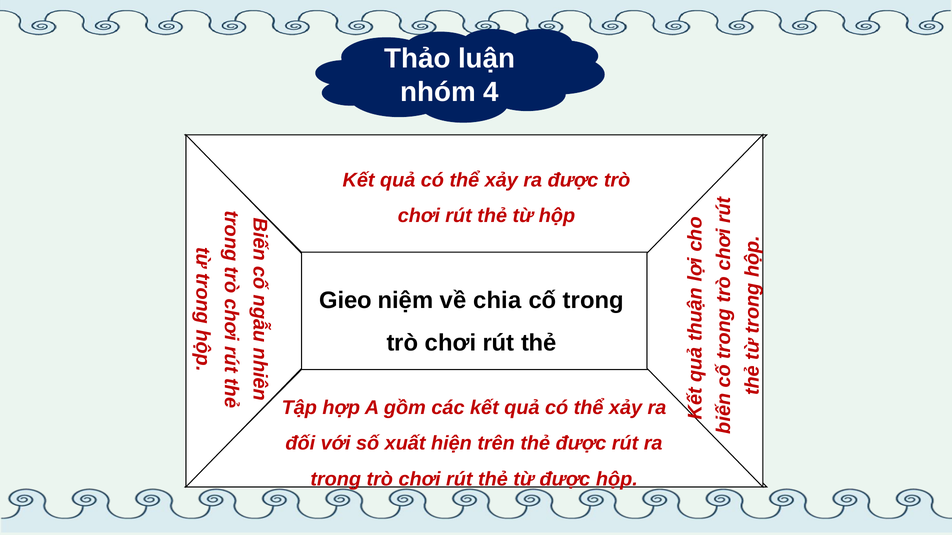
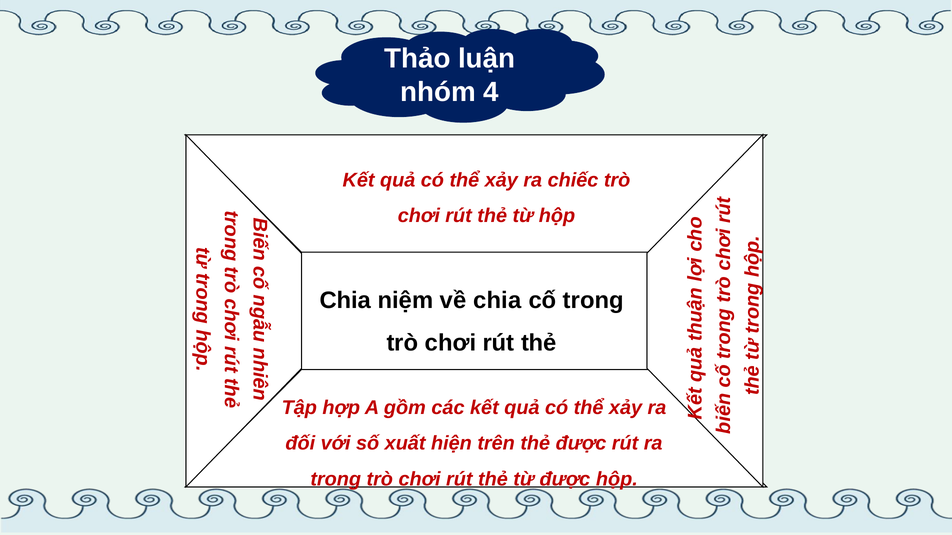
ra được: được -> chiếc
Gieo at (346, 301): Gieo -> Chia
